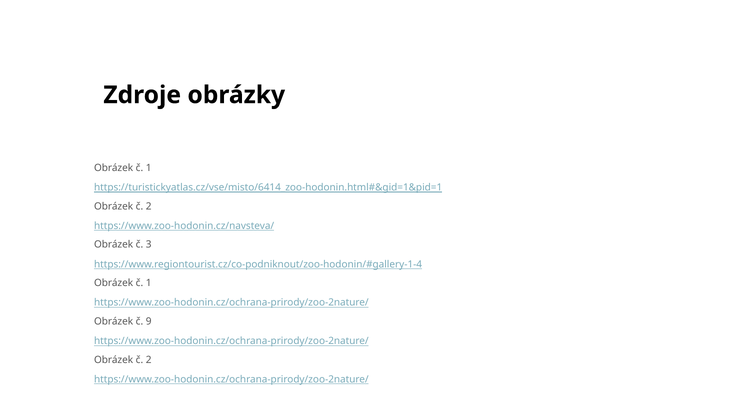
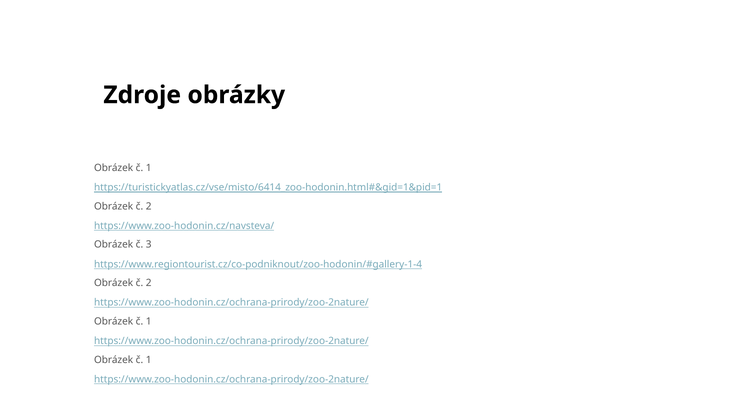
1 at (149, 283): 1 -> 2
9 at (149, 322): 9 -> 1
2 at (149, 360): 2 -> 1
